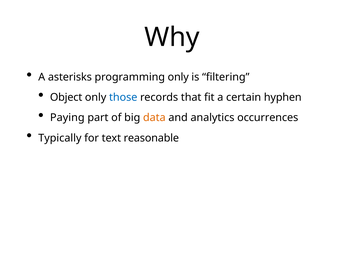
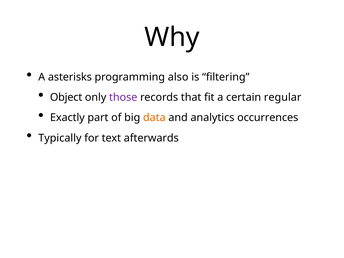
programming only: only -> also
those colour: blue -> purple
hyphen: hyphen -> regular
Paying: Paying -> Exactly
reasonable: reasonable -> afterwards
